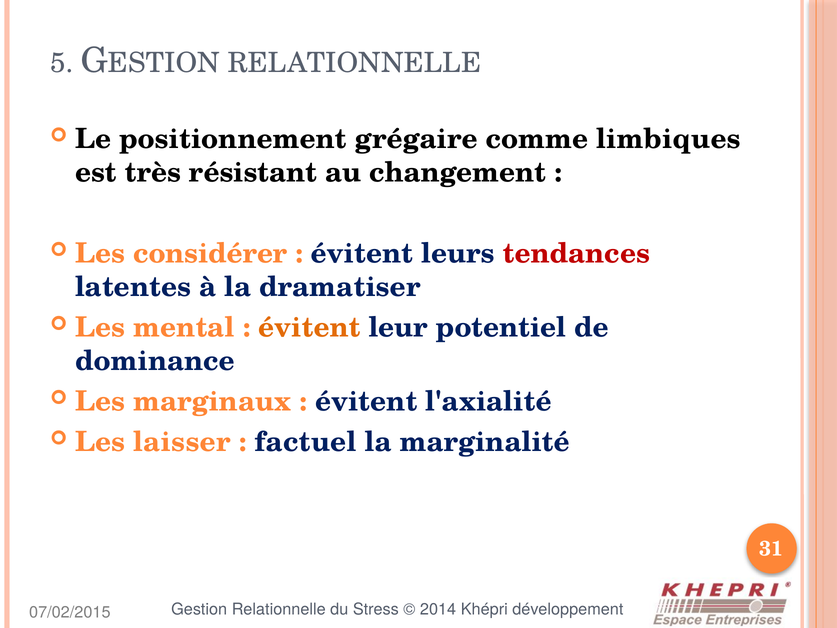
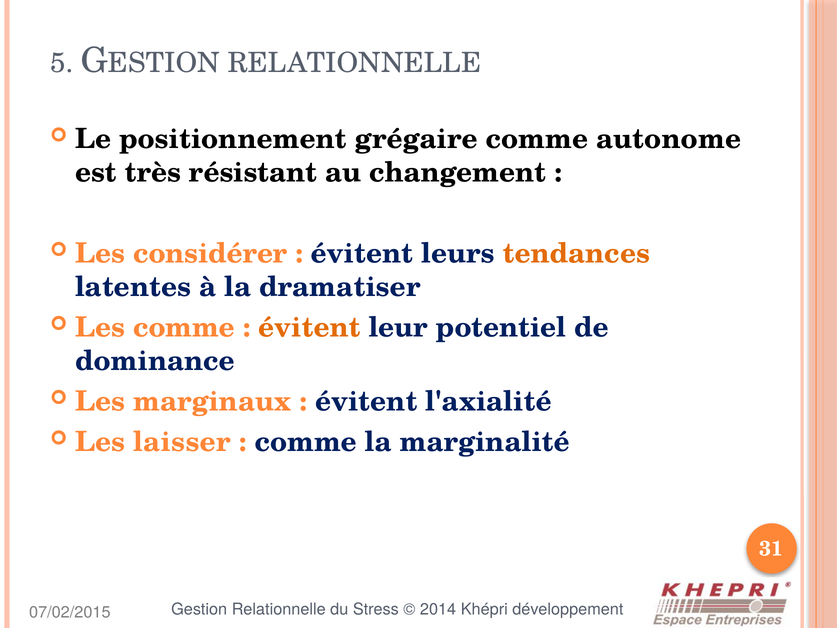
limbiques: limbiques -> autonome
tendances colour: red -> orange
Les mental: mental -> comme
factuel at (306, 442): factuel -> comme
